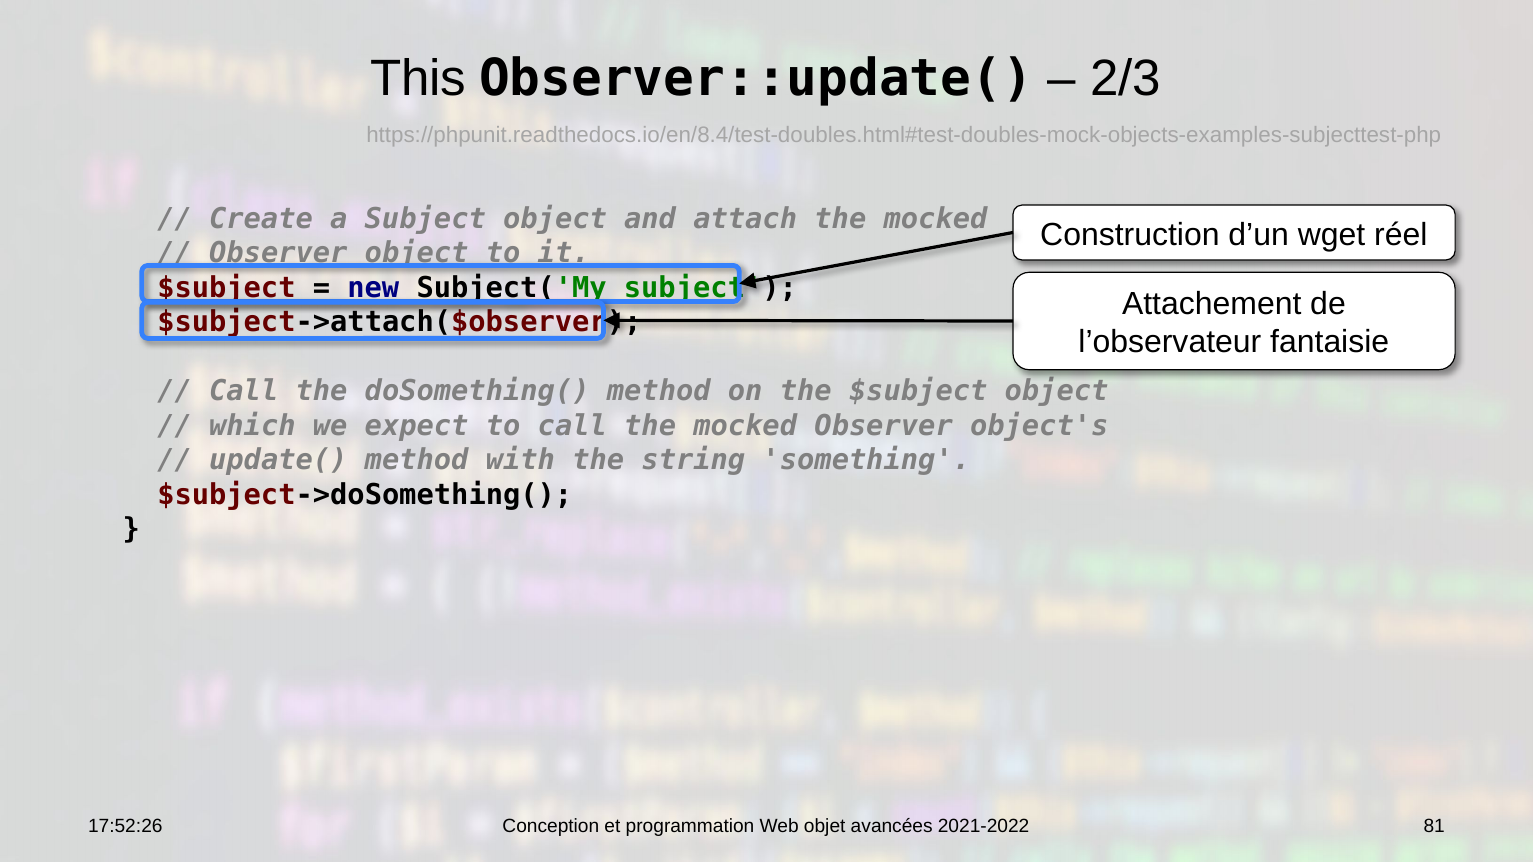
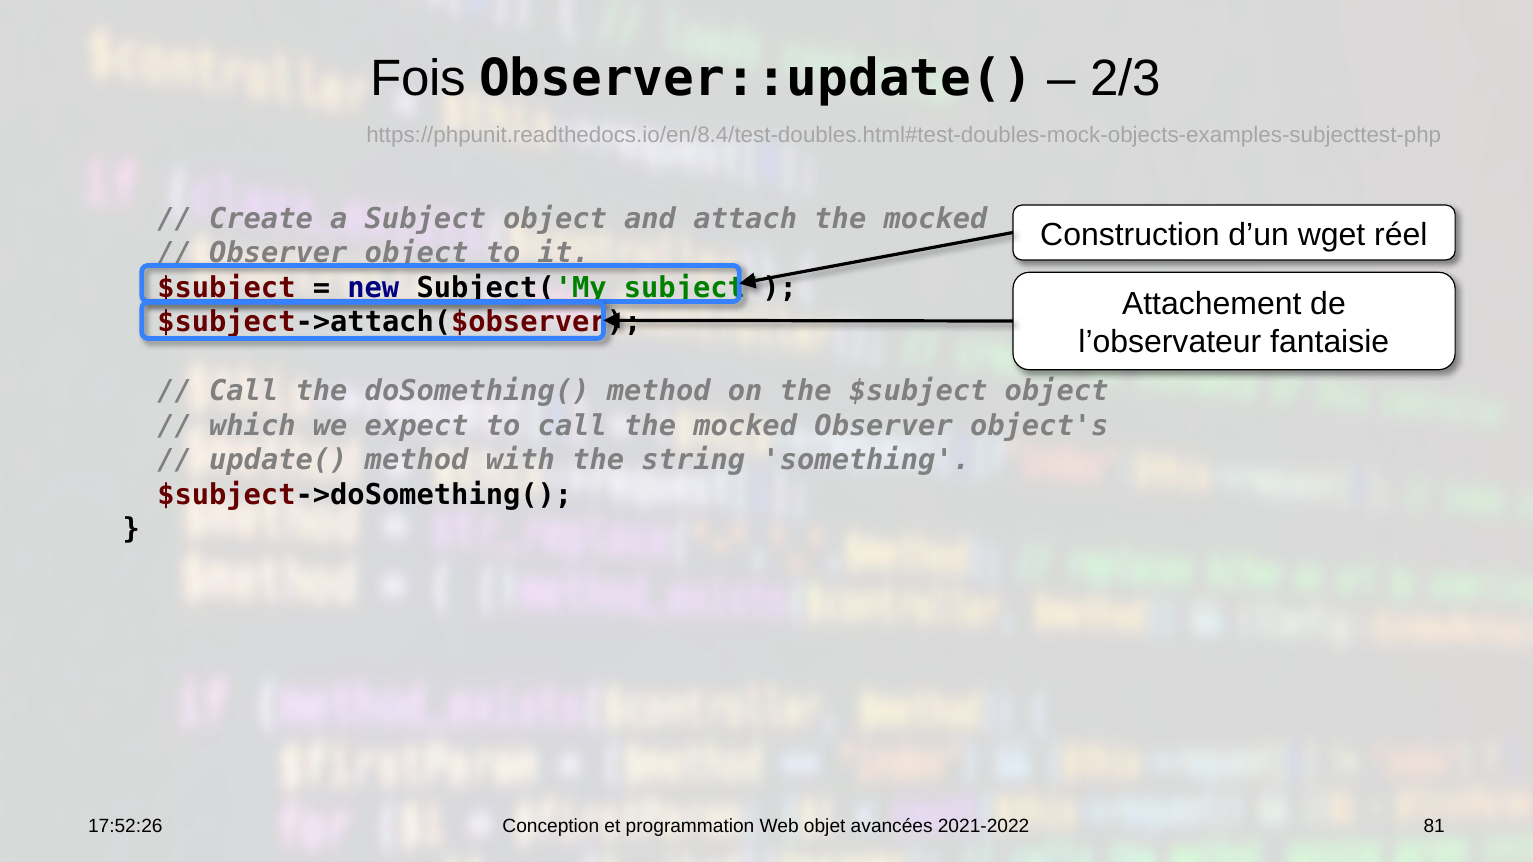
This: This -> Fois
